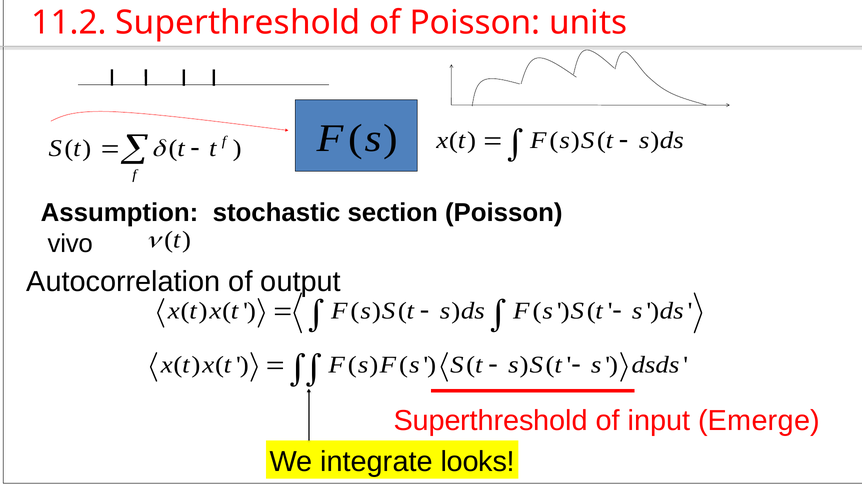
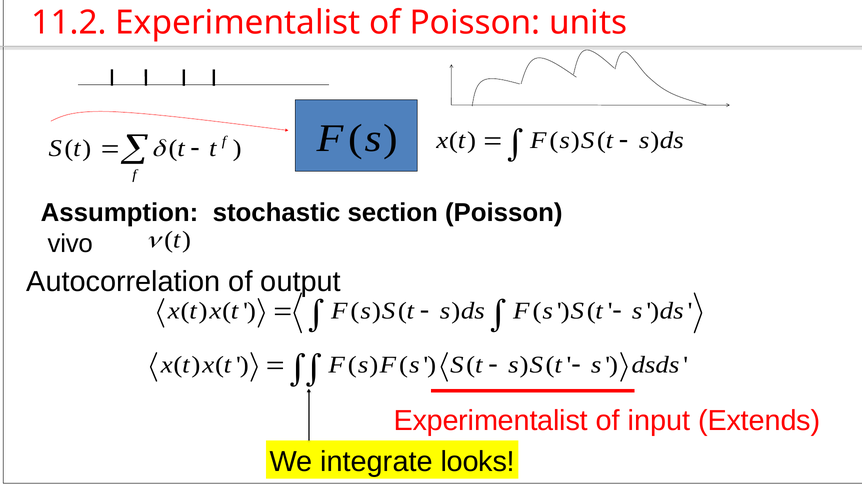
11.2 Superthreshold: Superthreshold -> Experimentalist
Superthreshold at (491, 421): Superthreshold -> Experimentalist
Emerge: Emerge -> Extends
